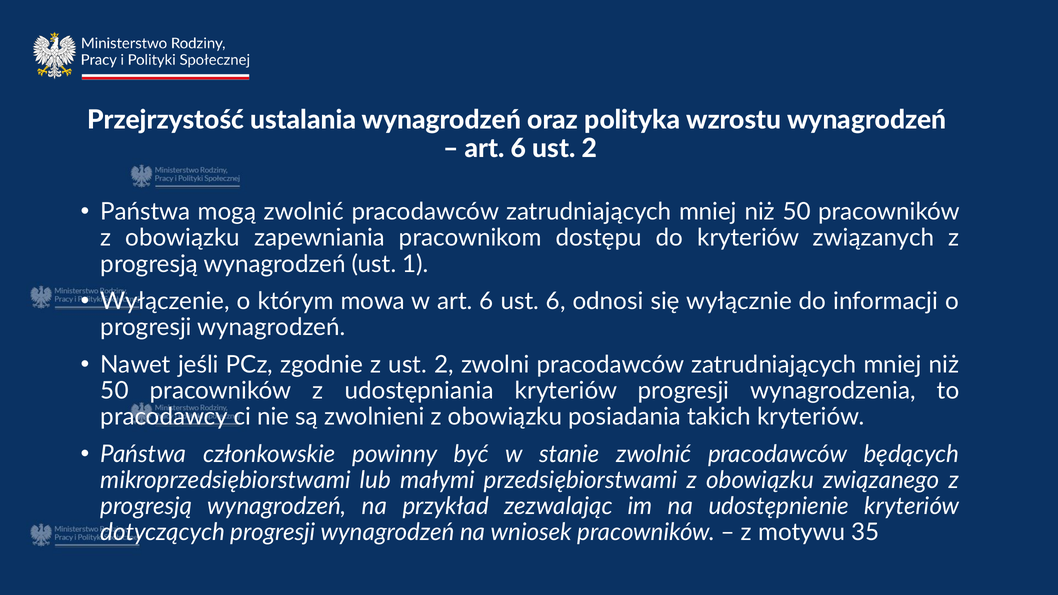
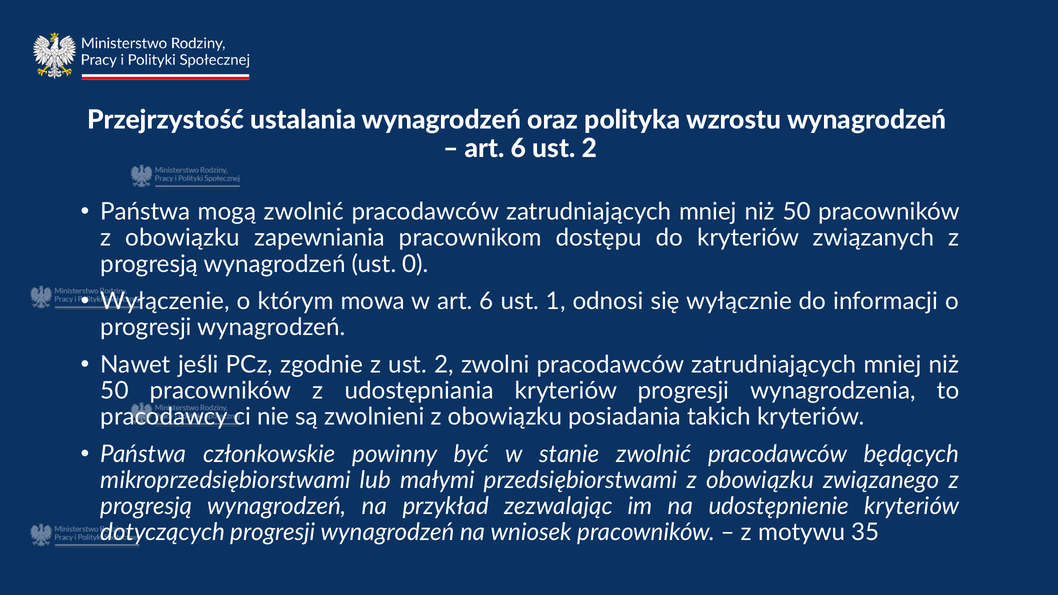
1: 1 -> 0
ust 6: 6 -> 1
